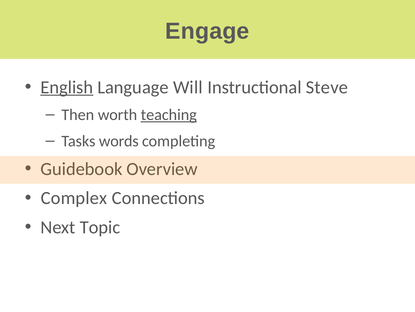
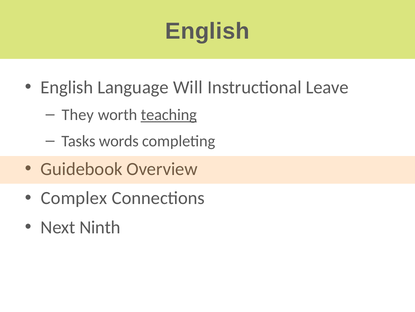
Engage at (207, 31): Engage -> English
English at (67, 87) underline: present -> none
Steve: Steve -> Leave
Then: Then -> They
Topic: Topic -> Ninth
